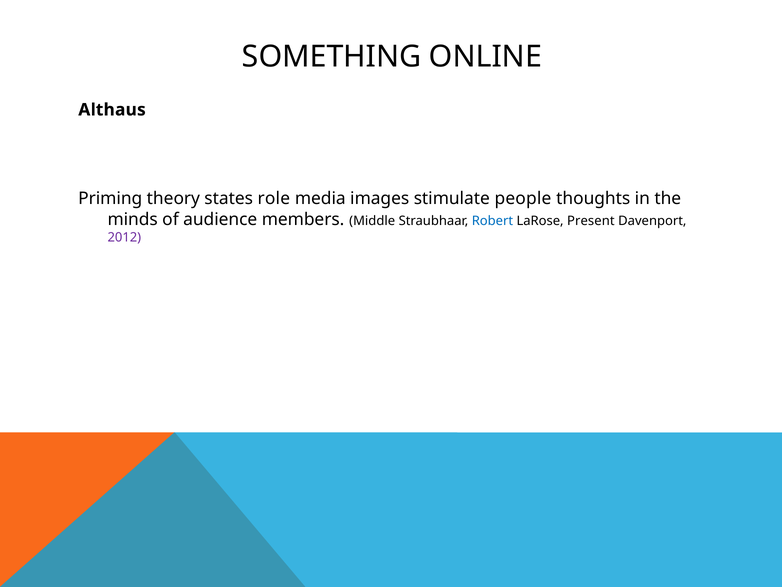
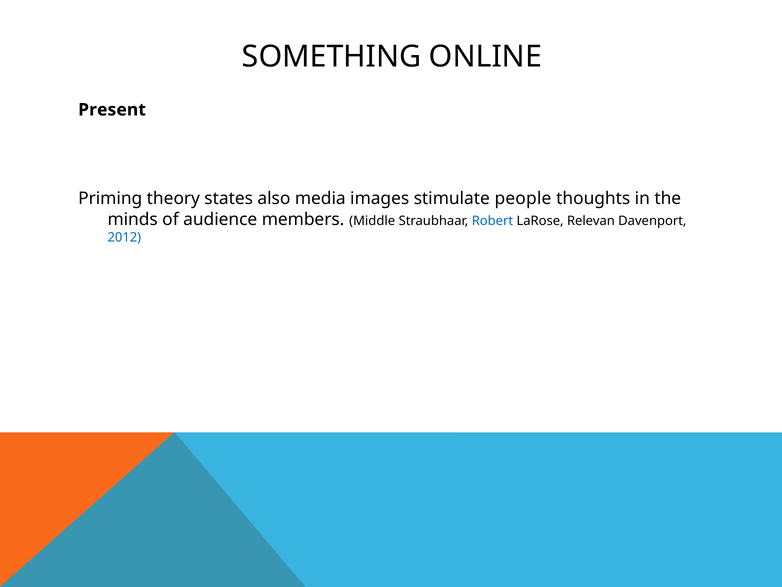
Althaus: Althaus -> Present
role: role -> also
Present: Present -> Relevan
2012 colour: purple -> blue
